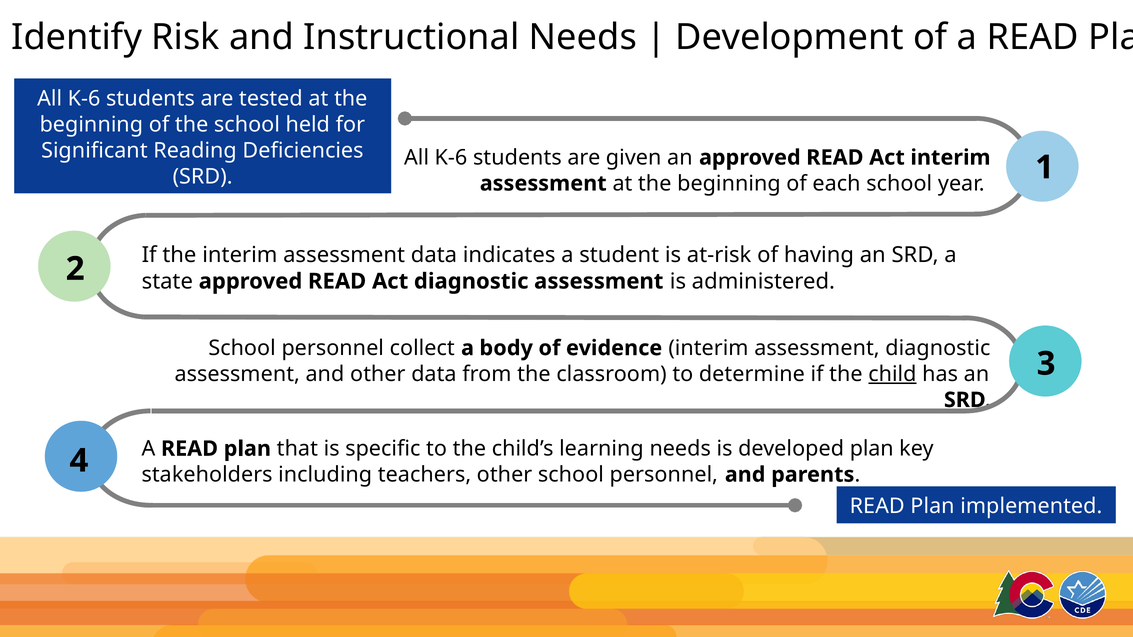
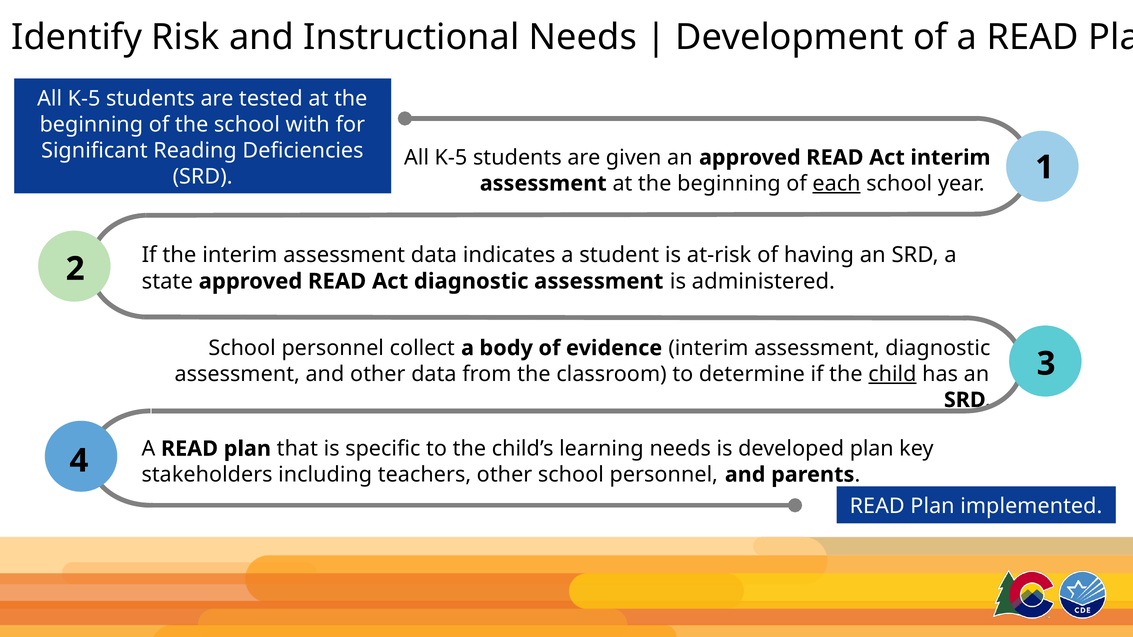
K-6 at (84, 99): K-6 -> K-5
held: held -> with
K-6 at (451, 158): K-6 -> K-5
each underline: none -> present
